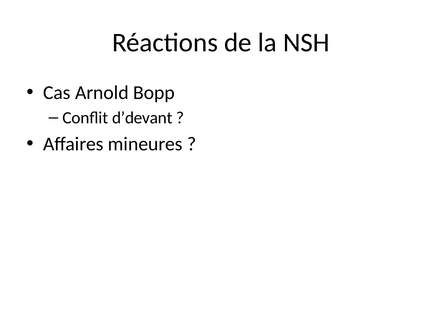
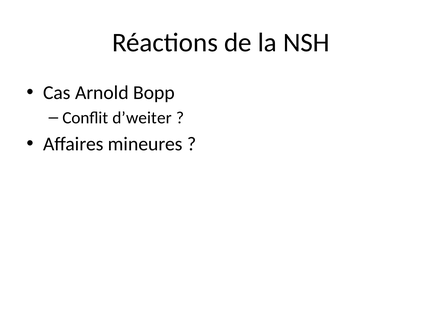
d’devant: d’devant -> d’weiter
